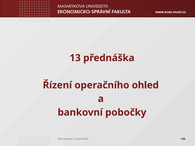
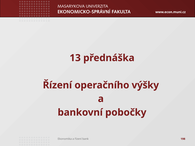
ohled: ohled -> výšky
